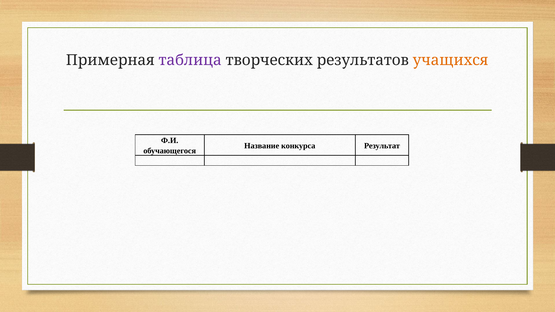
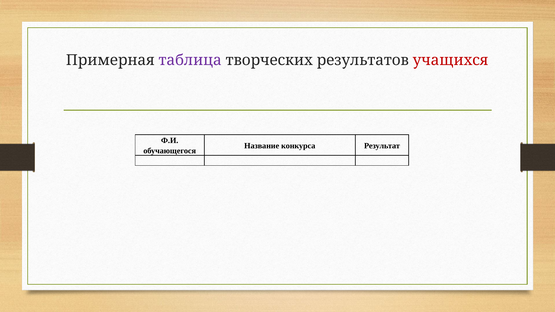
учащихся colour: orange -> red
